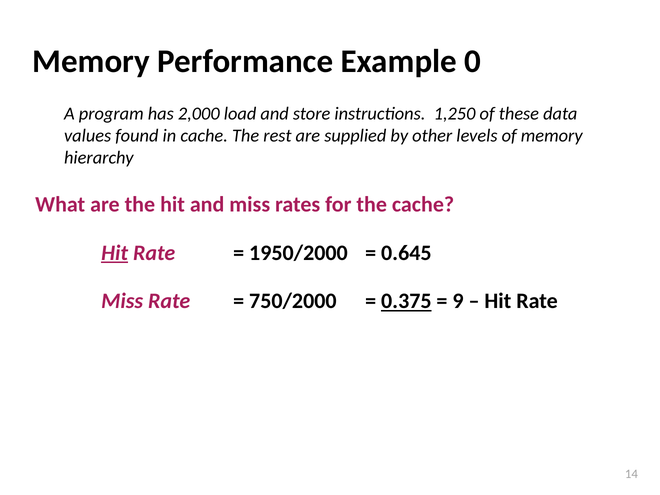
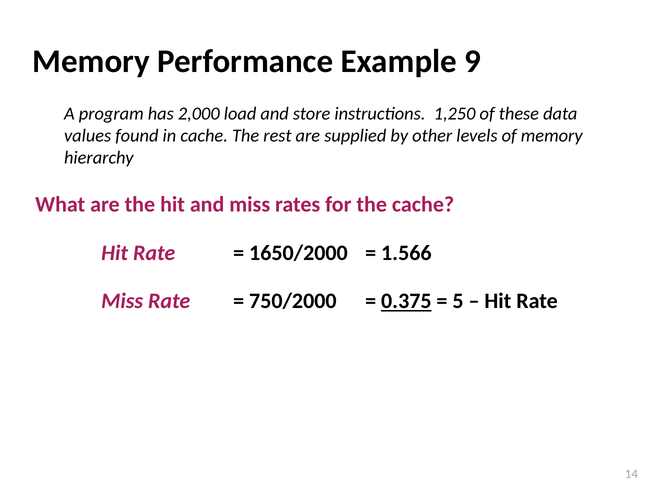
0: 0 -> 9
Hit at (115, 253) underline: present -> none
1950/2000: 1950/2000 -> 1650/2000
0.645: 0.645 -> 1.566
9: 9 -> 5
